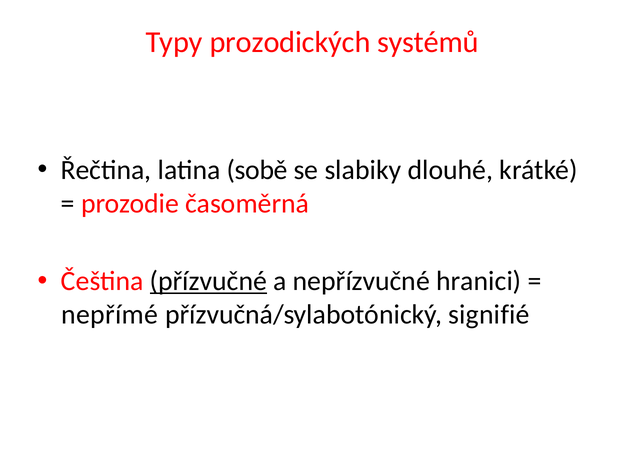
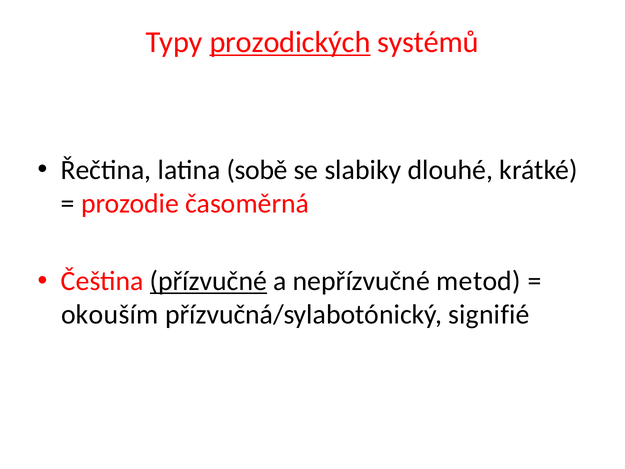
prozodických underline: none -> present
hranici: hranici -> metod
nepřímé: nepřímé -> okouším
